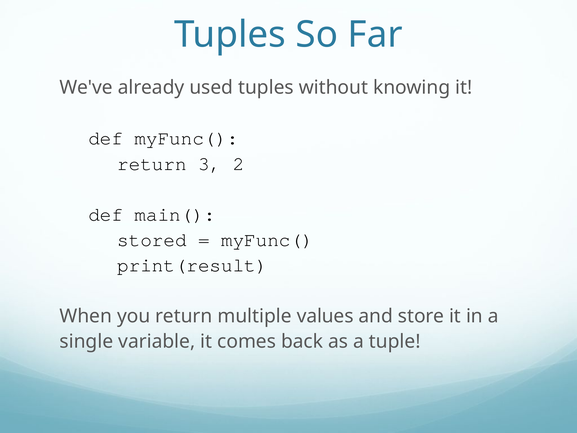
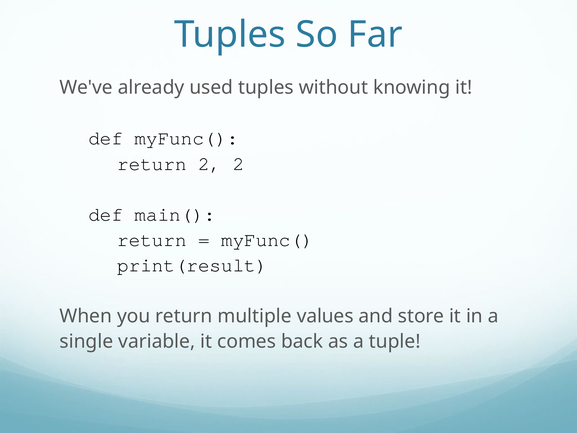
return 3: 3 -> 2
stored at (152, 240): stored -> return
